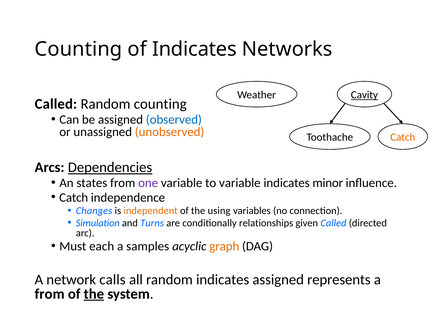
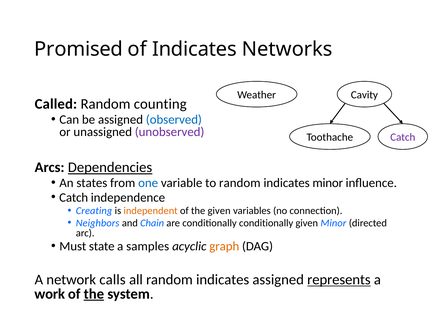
Counting at (79, 49): Counting -> Promised
Cavity underline: present -> none
unobserved colour: orange -> purple
Catch at (403, 137) colour: orange -> purple
one colour: purple -> blue
to variable: variable -> random
Changes: Changes -> Creating
the using: using -> given
Simulation: Simulation -> Neighbors
Turns: Turns -> Chain
conditionally relationships: relationships -> conditionally
given Called: Called -> Minor
each: each -> state
represents underline: none -> present
from at (50, 294): from -> work
